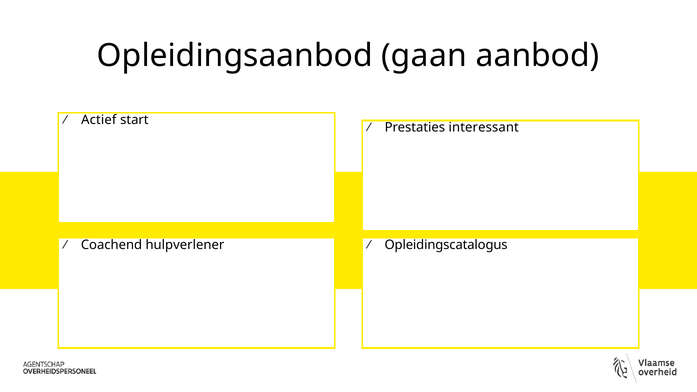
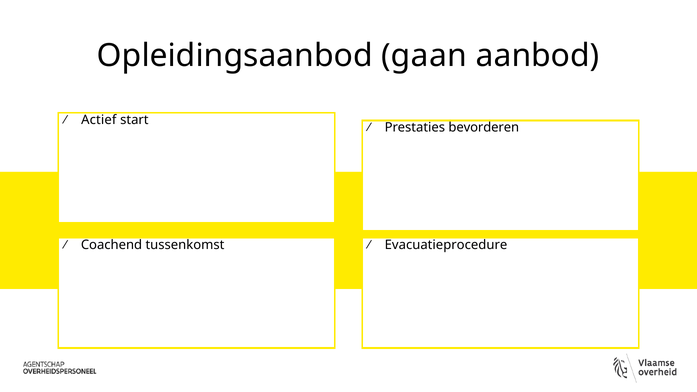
interessant: interessant -> bevorderen
hulpverlener: hulpverlener -> tussenkomst
Opleidingscatalogus: Opleidingscatalogus -> Evacuatieprocedure
